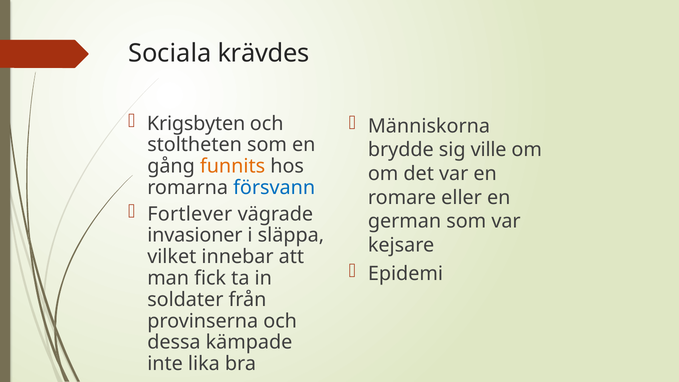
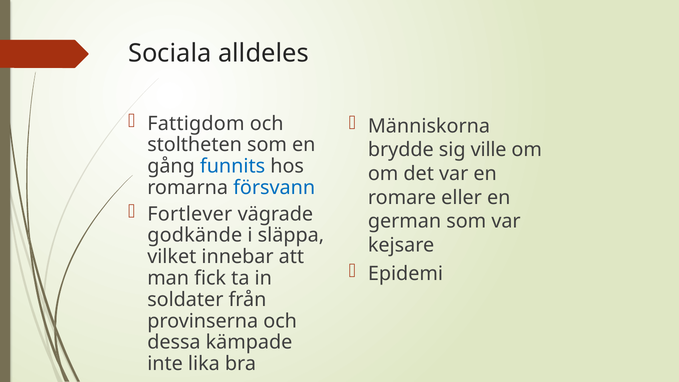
krävdes: krävdes -> alldeles
Krigsbyten: Krigsbyten -> Fattigdom
funnits colour: orange -> blue
invasioner: invasioner -> godkände
